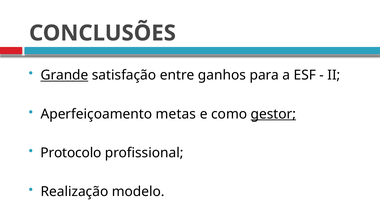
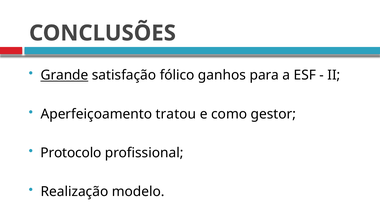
entre: entre -> fólico
metas: metas -> tratou
gestor underline: present -> none
